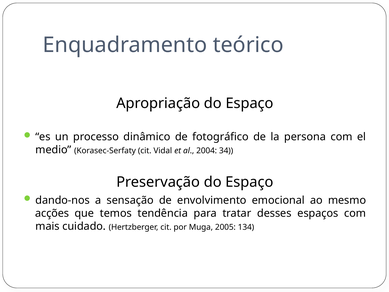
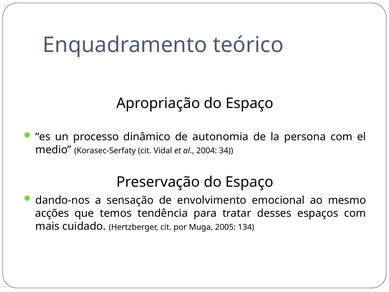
fotográfico: fotográfico -> autonomia
